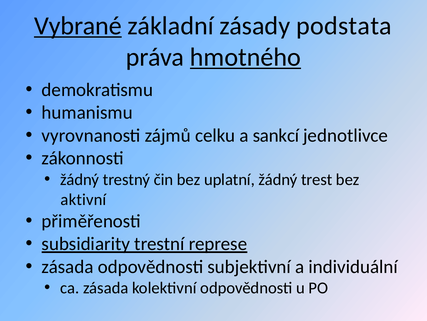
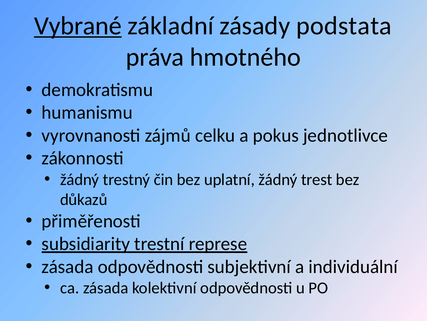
hmotného underline: present -> none
sankcí: sankcí -> pokus
aktivní: aktivní -> důkazů
